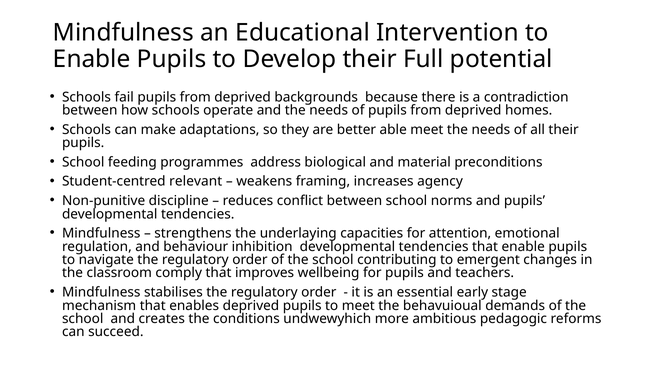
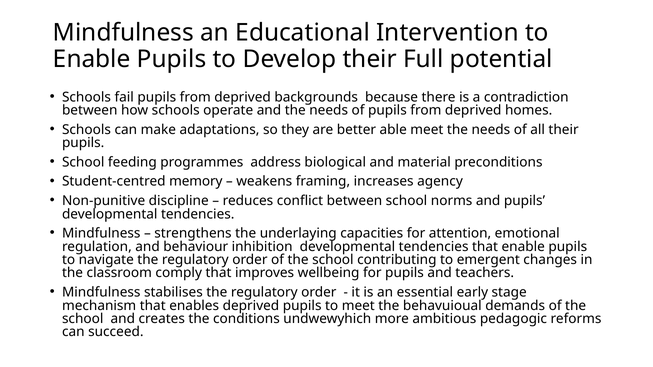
relevant: relevant -> memory
